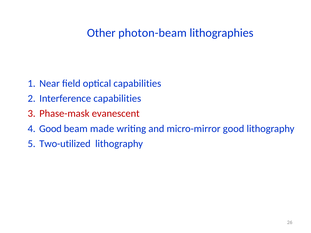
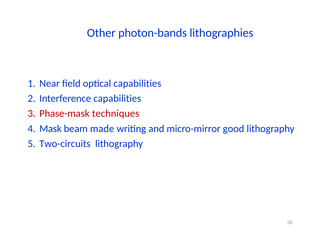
photon-beam: photon-beam -> photon-bands
evanescent: evanescent -> techniques
Good at (50, 129): Good -> Mask
Two-utilized: Two-utilized -> Two-circuits
